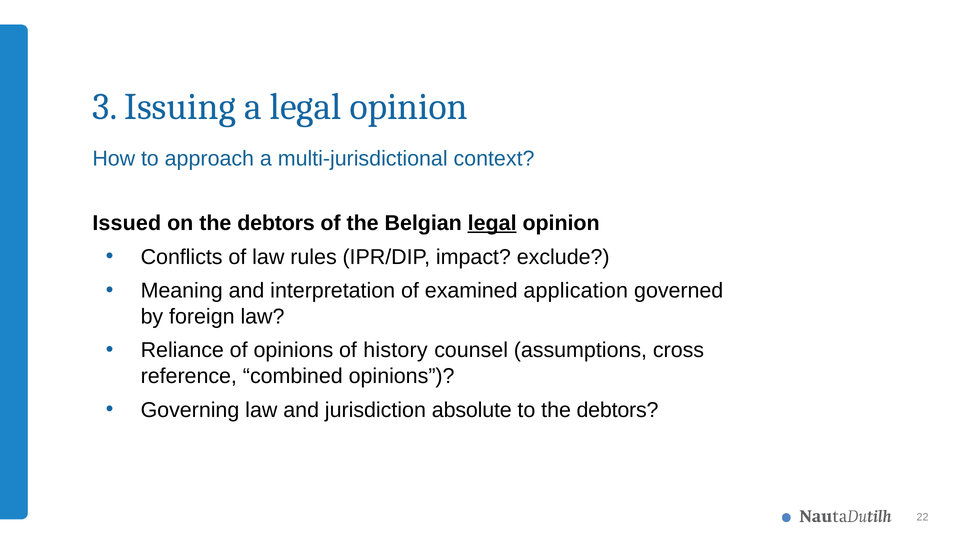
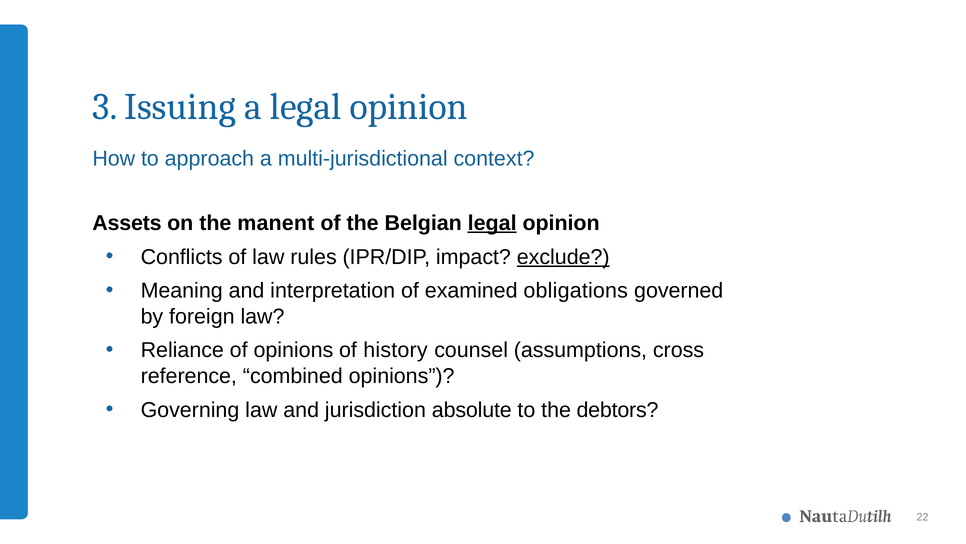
Issued: Issued -> Assets
on the debtors: debtors -> manent
exclude underline: none -> present
application: application -> obligations
